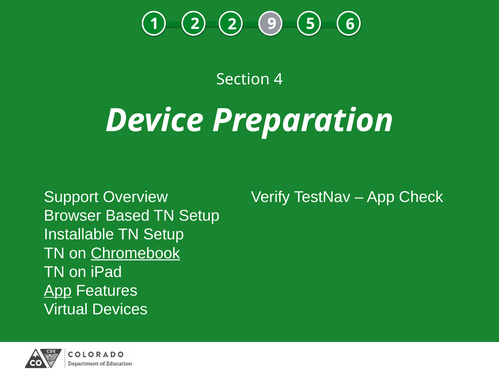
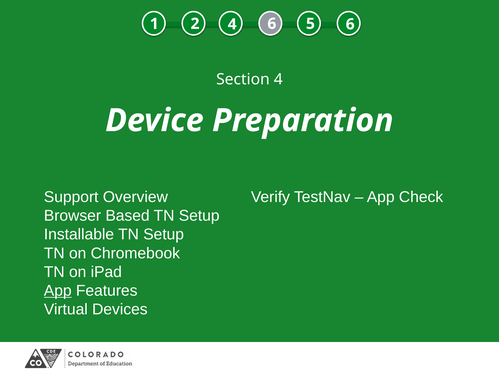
2 9: 9 -> 6
1 2: 2 -> 4
Chromebook underline: present -> none
